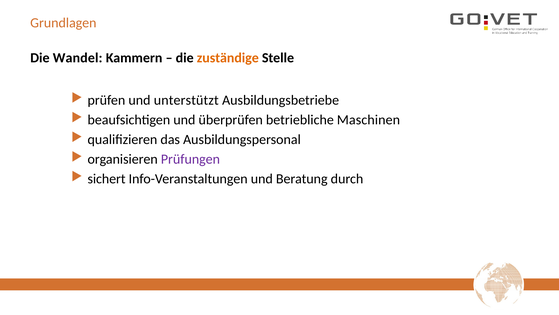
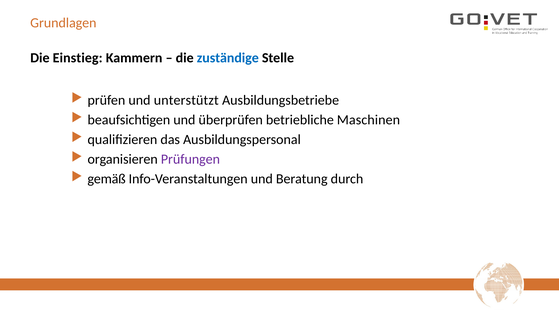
Wandel: Wandel -> Einstieg
zuständige colour: orange -> blue
sichert: sichert -> gemäß
